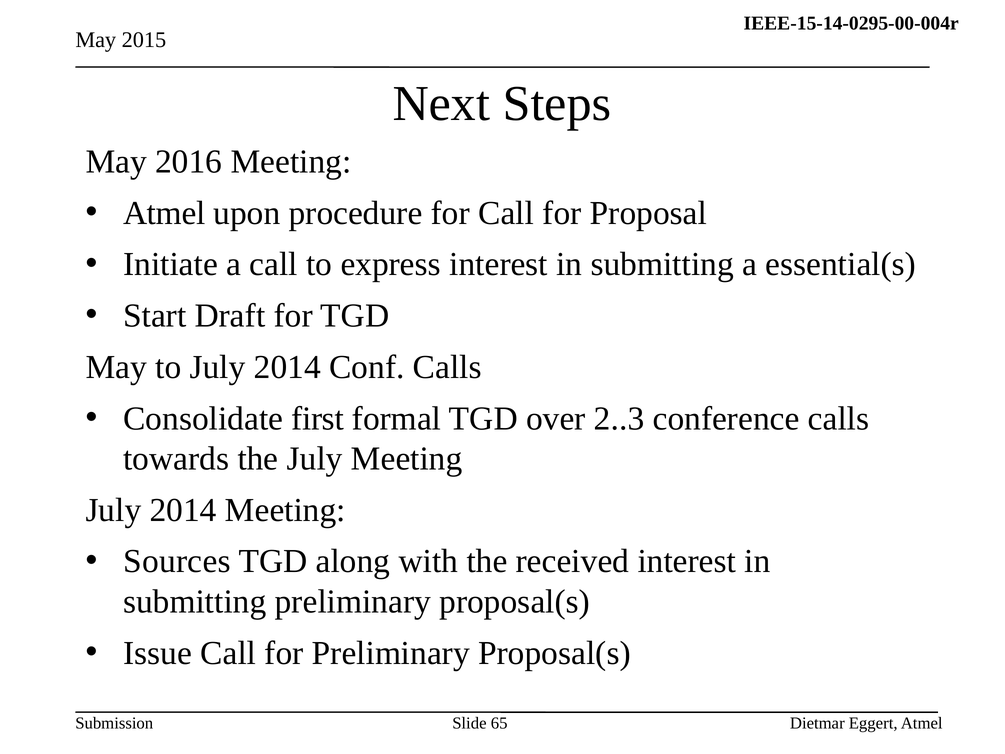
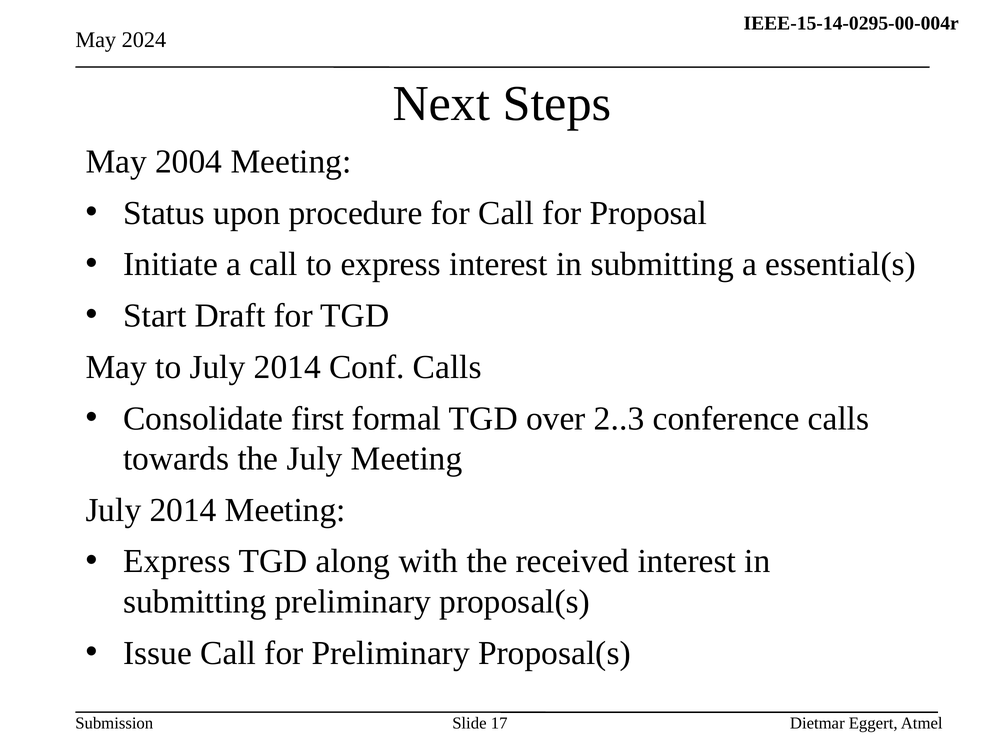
2015: 2015 -> 2024
2016: 2016 -> 2004
Atmel at (164, 213): Atmel -> Status
Sources at (177, 561): Sources -> Express
65: 65 -> 17
